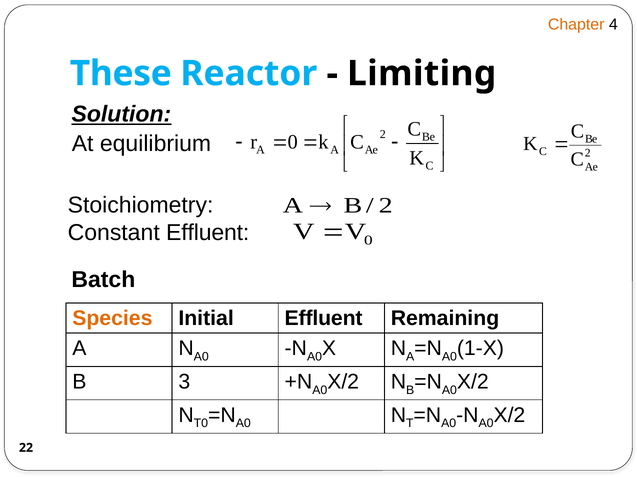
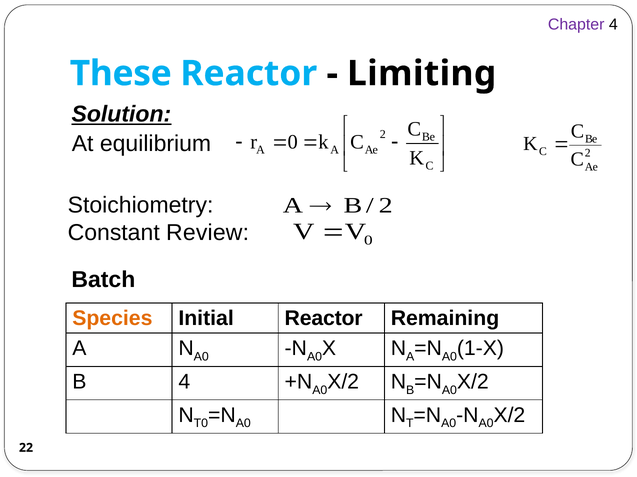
Chapter colour: orange -> purple
Constant Effluent: Effluent -> Review
Initial Effluent: Effluent -> Reactor
B 3: 3 -> 4
